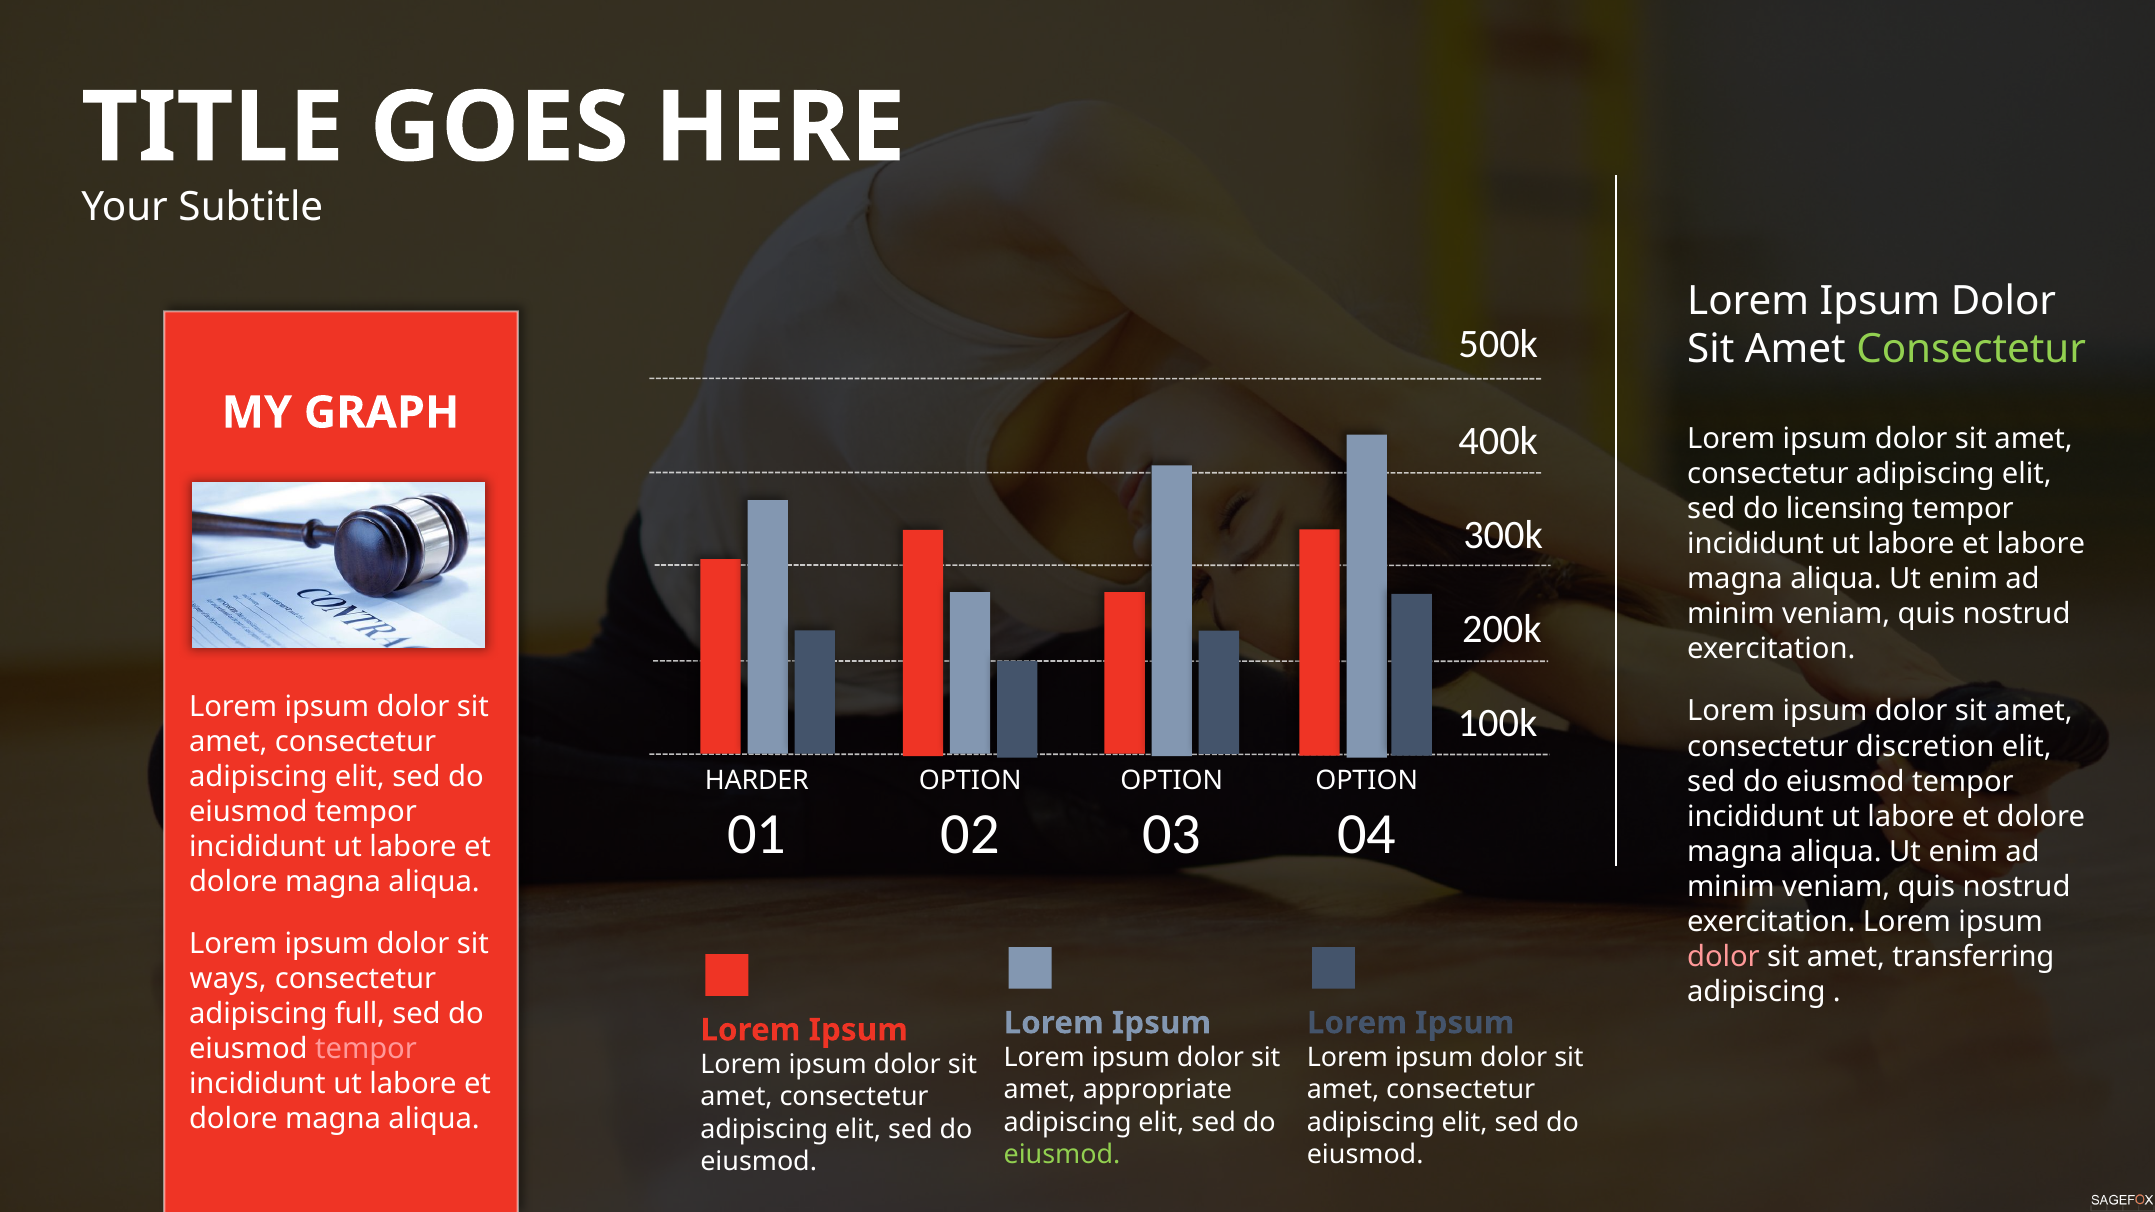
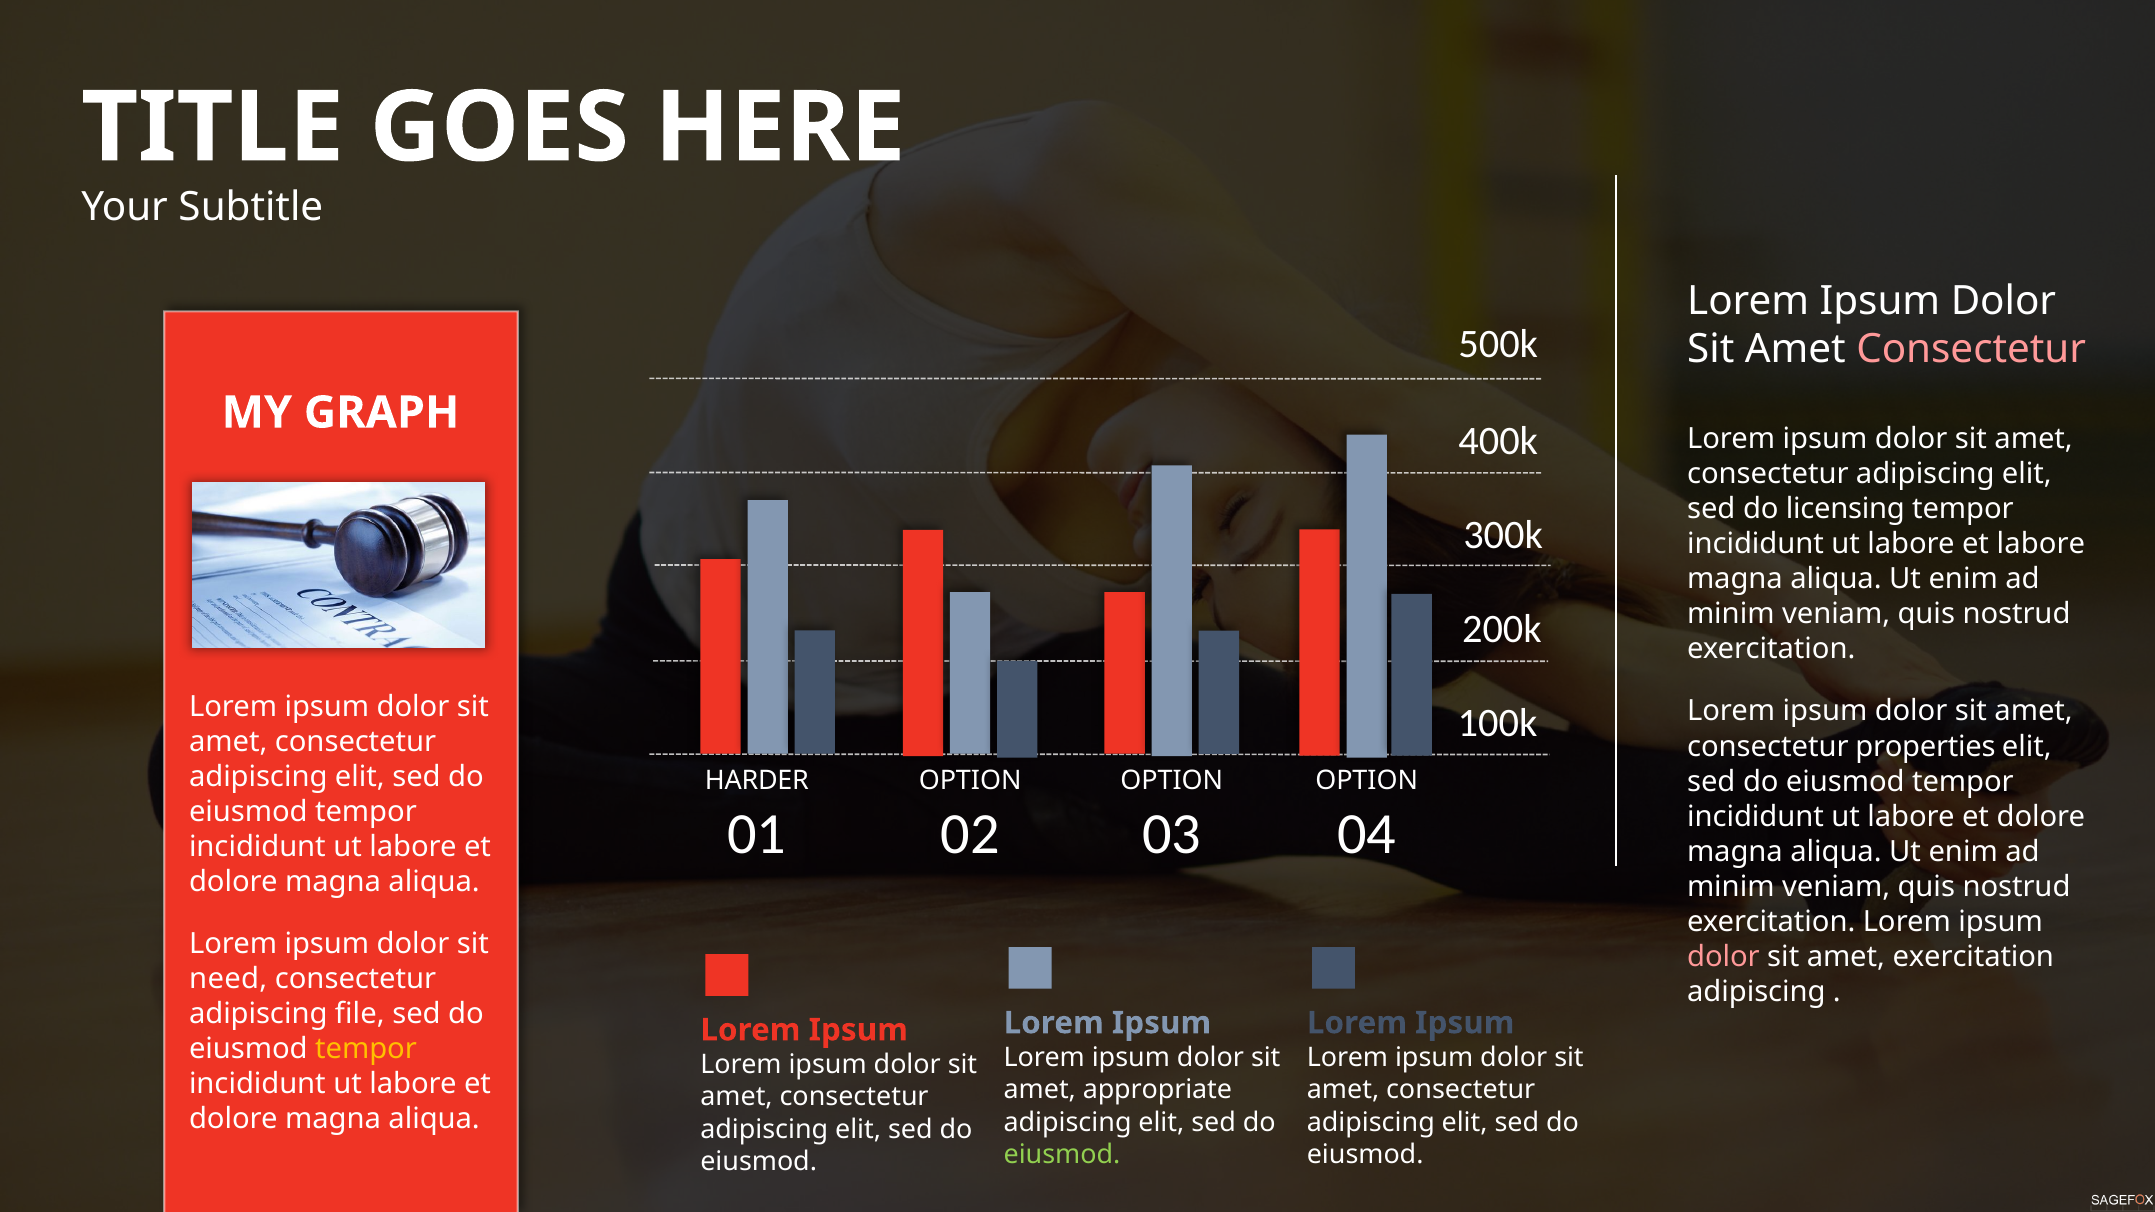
Consectetur at (1971, 350) colour: light green -> pink
discretion: discretion -> properties
amet transferring: transferring -> exercitation
ways: ways -> need
full: full -> file
tempor at (366, 1049) colour: pink -> yellow
